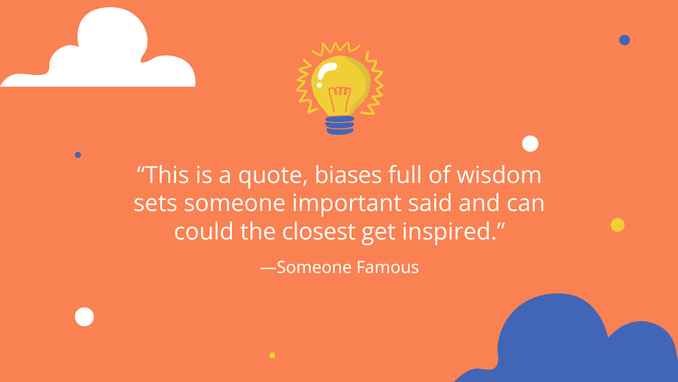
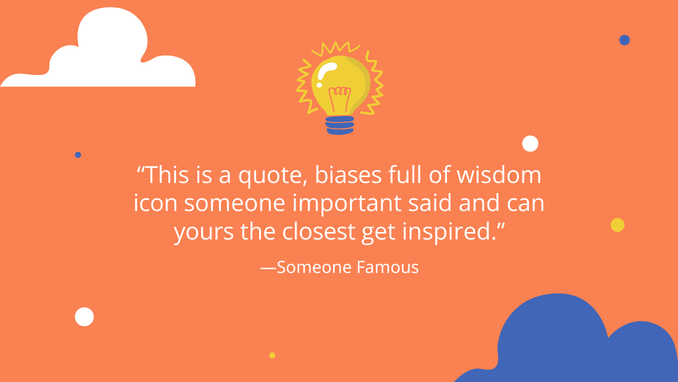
sets: sets -> icon
could: could -> yours
